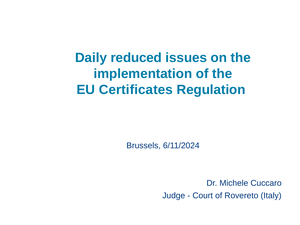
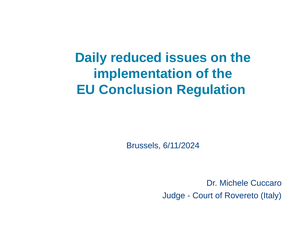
Certificates: Certificates -> Conclusion
